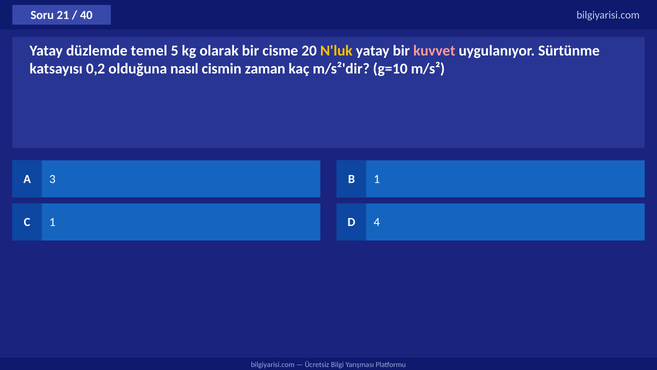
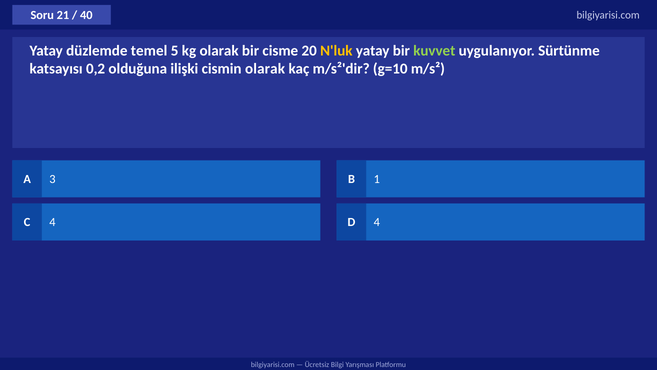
kuvvet colour: pink -> light green
nasıl: nasıl -> ilişki
cismin zaman: zaman -> olarak
C 1: 1 -> 4
